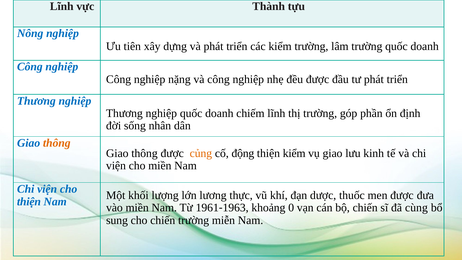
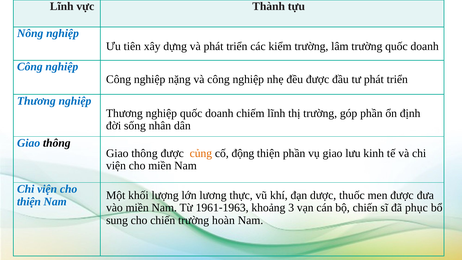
thông at (57, 143) colour: orange -> black
thiện kiểm: kiểm -> phần
0: 0 -> 3
cùng: cùng -> phục
miễn: miễn -> hoàn
